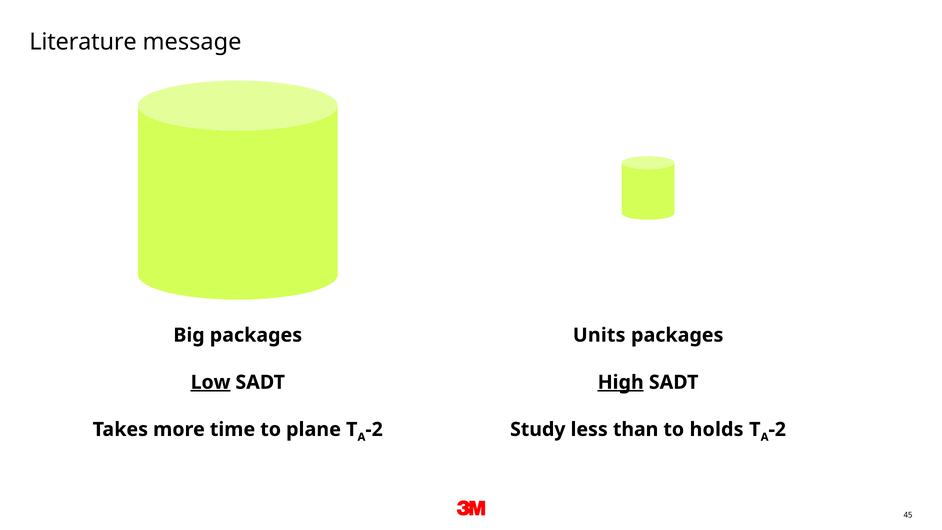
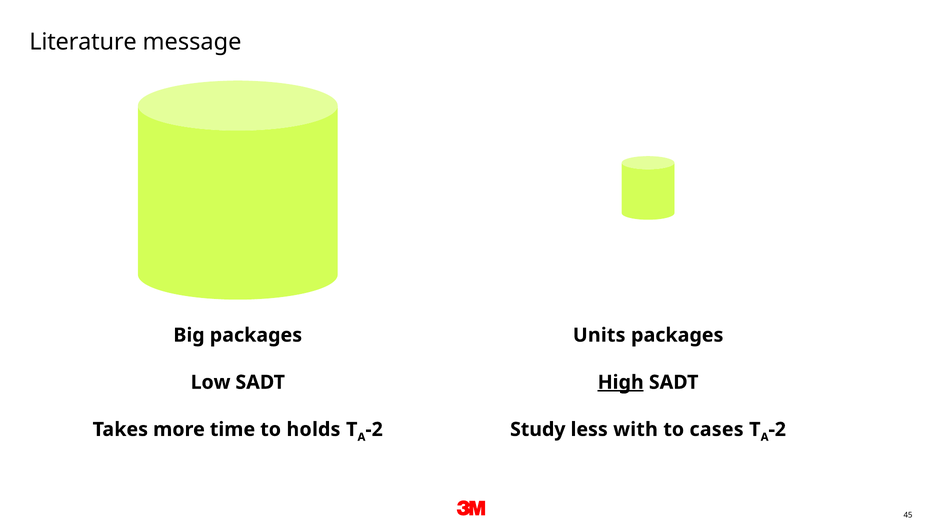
Low underline: present -> none
plane: plane -> holds
than: than -> with
holds: holds -> cases
